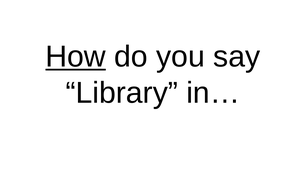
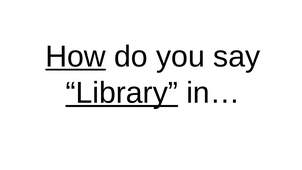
Library underline: none -> present
